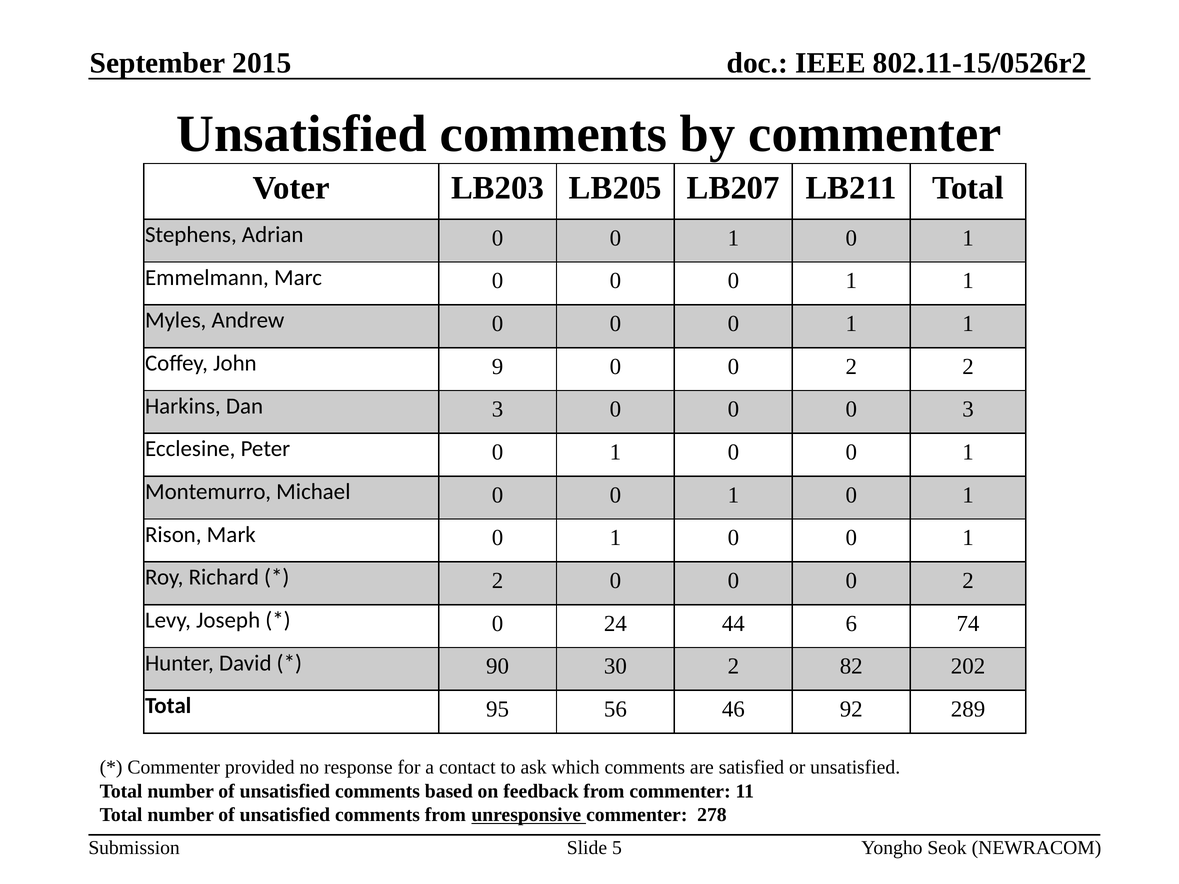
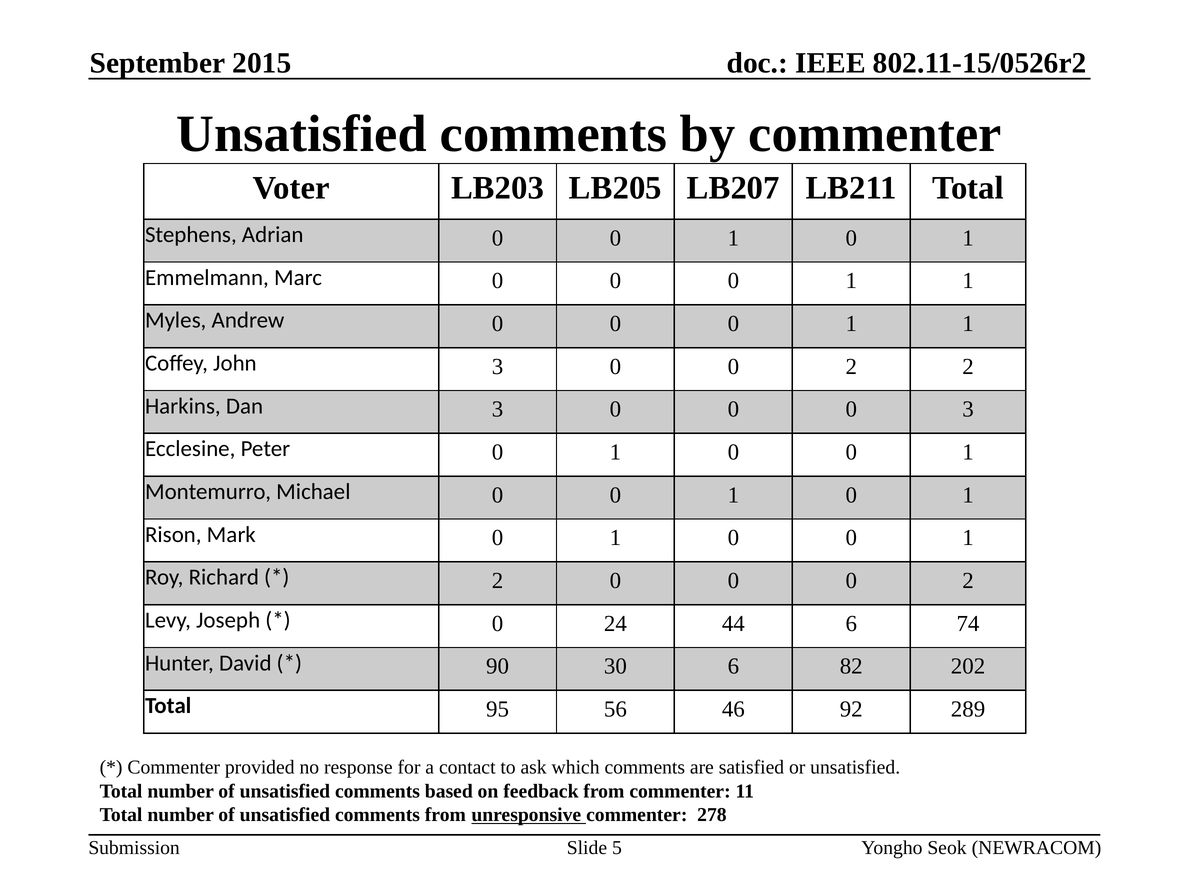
John 9: 9 -> 3
30 2: 2 -> 6
